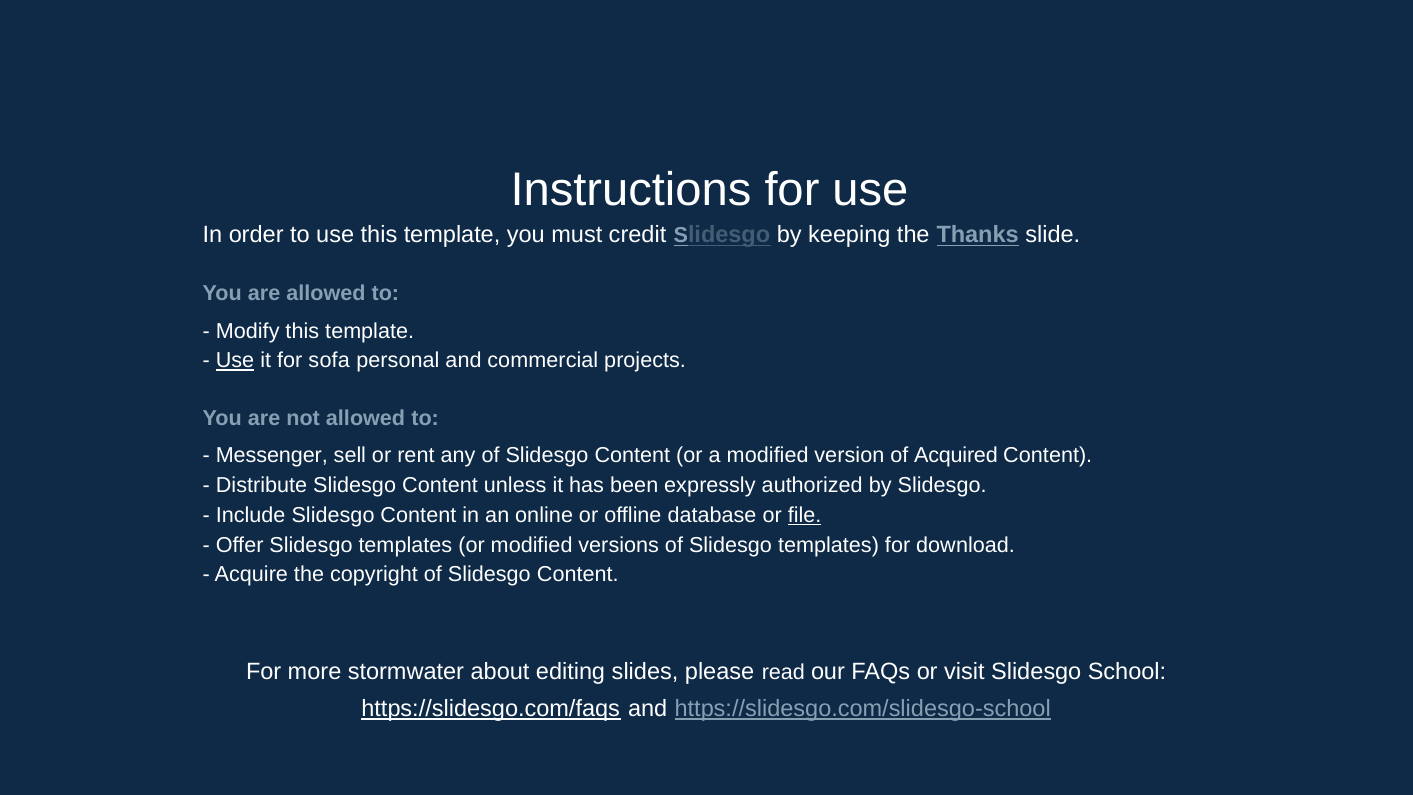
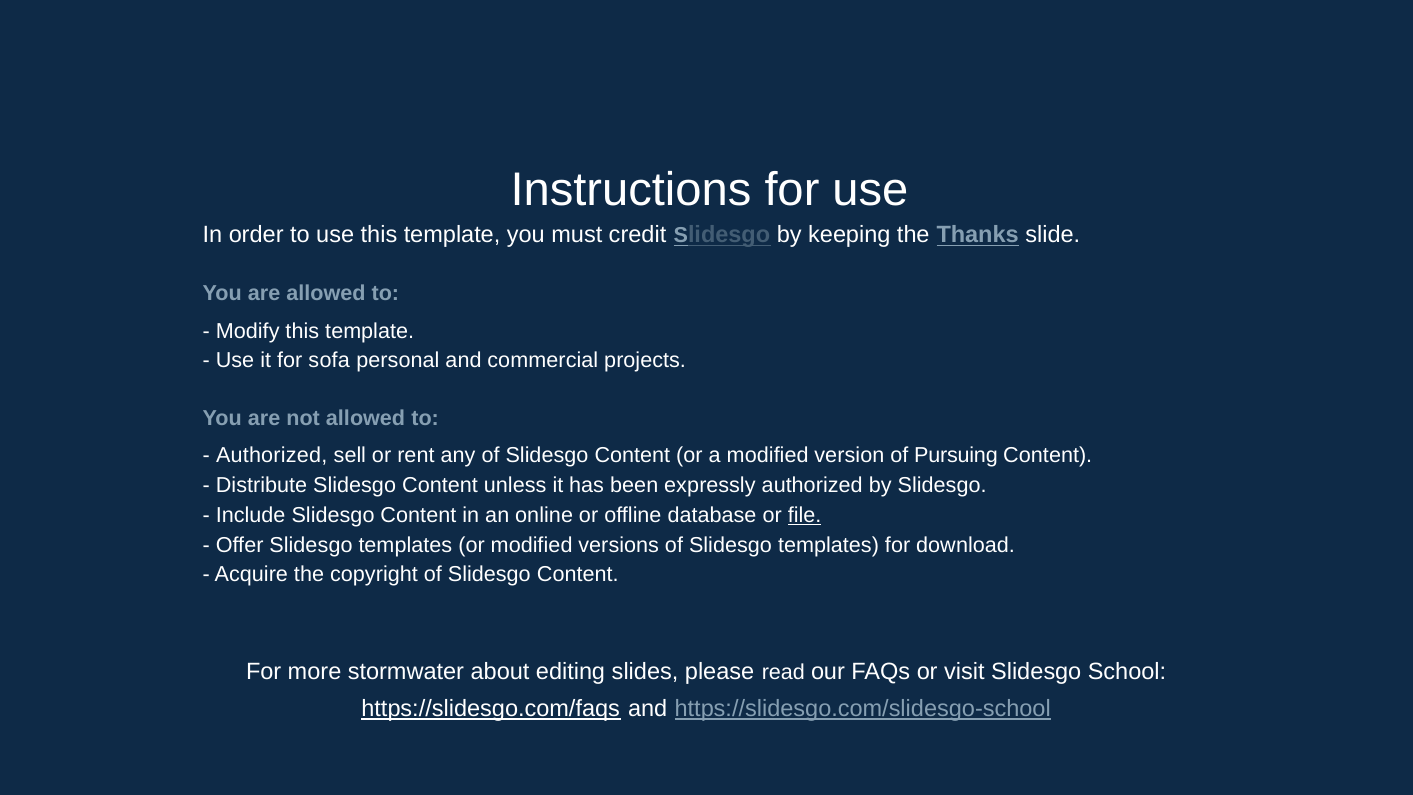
Use at (235, 361) underline: present -> none
Messenger at (272, 455): Messenger -> Authorized
Acquired: Acquired -> Pursuing
